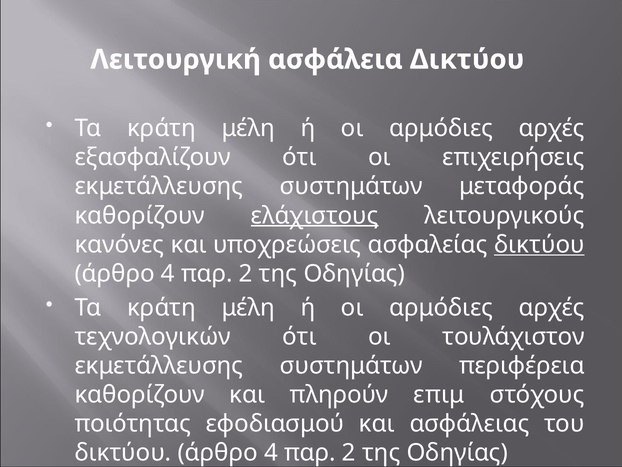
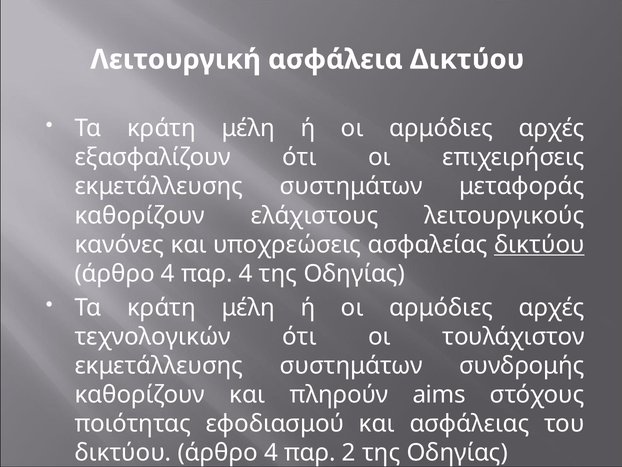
ελάχιστους underline: present -> none
2 at (246, 273): 2 -> 4
περιφέρεια: περιφέρεια -> συνδρομής
επιμ: επιμ -> aims
